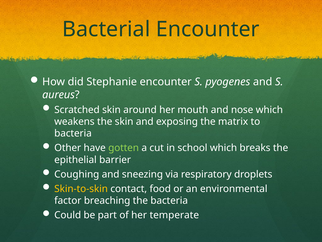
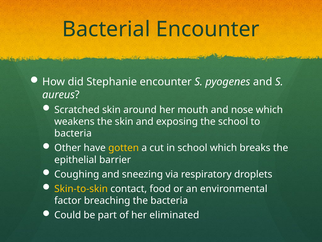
the matrix: matrix -> school
gotten colour: light green -> yellow
temperate: temperate -> eliminated
